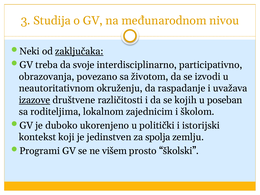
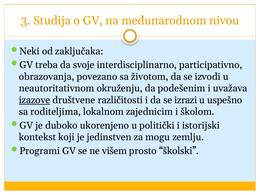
zaključaka underline: present -> none
raspadanje: raspadanje -> podešenim
kojih: kojih -> izrazi
poseban: poseban -> uspešno
spolja: spolja -> mogu
